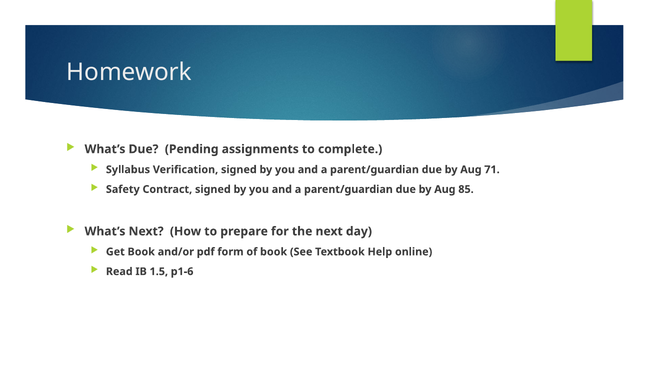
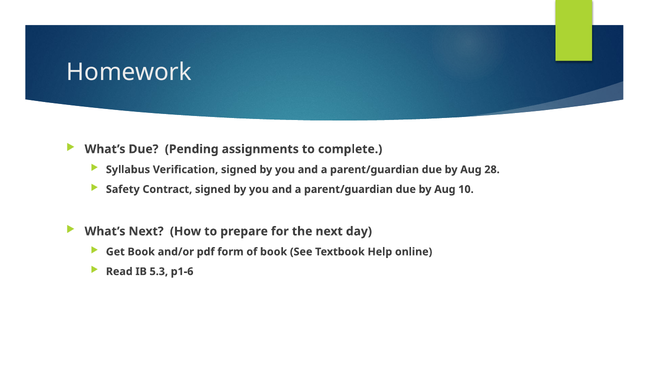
71: 71 -> 28
85: 85 -> 10
1.5: 1.5 -> 5.3
